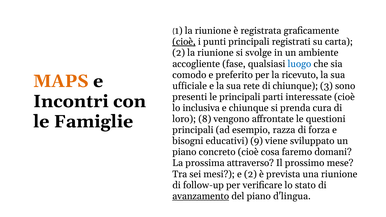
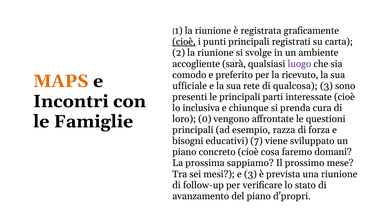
fase: fase -> sarà
luogo colour: blue -> purple
di chiunque: chiunque -> qualcosa
8: 8 -> 0
9: 9 -> 7
attraverso: attraverso -> sappiamo
e 2: 2 -> 3
avanzamento underline: present -> none
d'lingua: d'lingua -> d'propri
